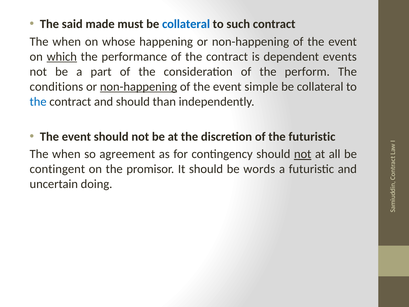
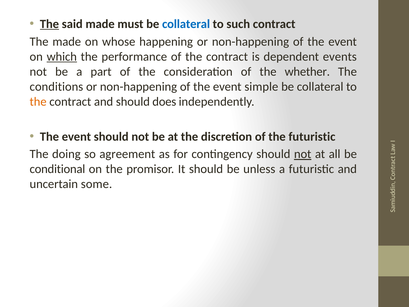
The at (49, 24) underline: none -> present
when at (67, 42): when -> made
perform: perform -> whether
non-happening at (138, 87) underline: present -> none
the at (38, 102) colour: blue -> orange
than: than -> does
when at (66, 154): when -> doing
contingent: contingent -> conditional
words: words -> unless
doing: doing -> some
